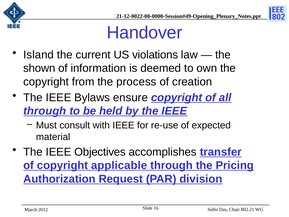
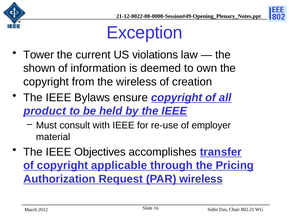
Handover: Handover -> Exception
Island: Island -> Tower
the process: process -> wireless
through at (45, 111): through -> product
expected: expected -> employer
PAR division: division -> wireless
